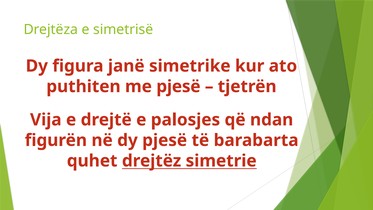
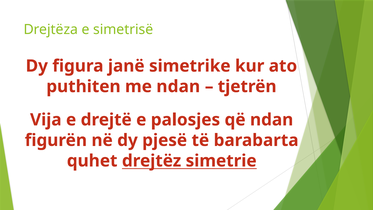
me pjesë: pjesë -> ndan
